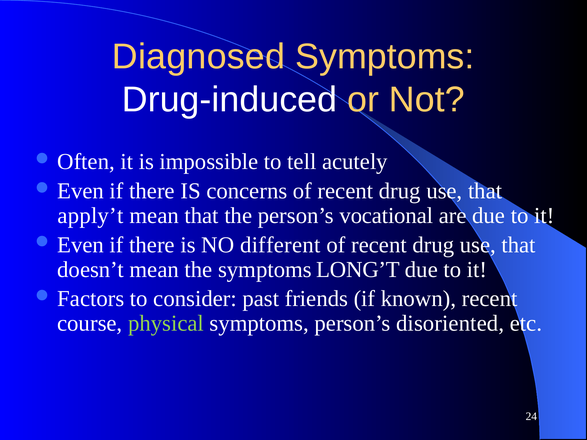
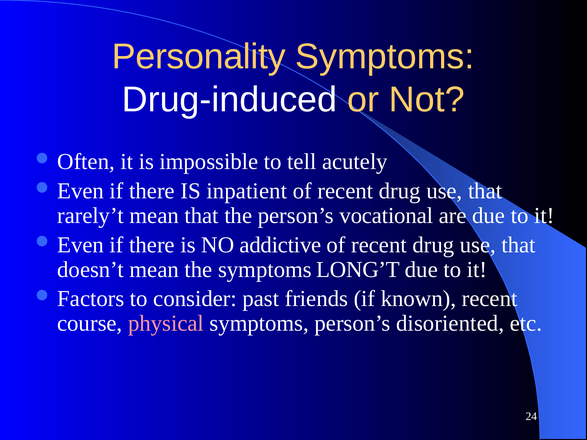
Diagnosed: Diagnosed -> Personality
concerns: concerns -> inpatient
apply’t: apply’t -> rarely’t
different: different -> addictive
physical colour: light green -> pink
